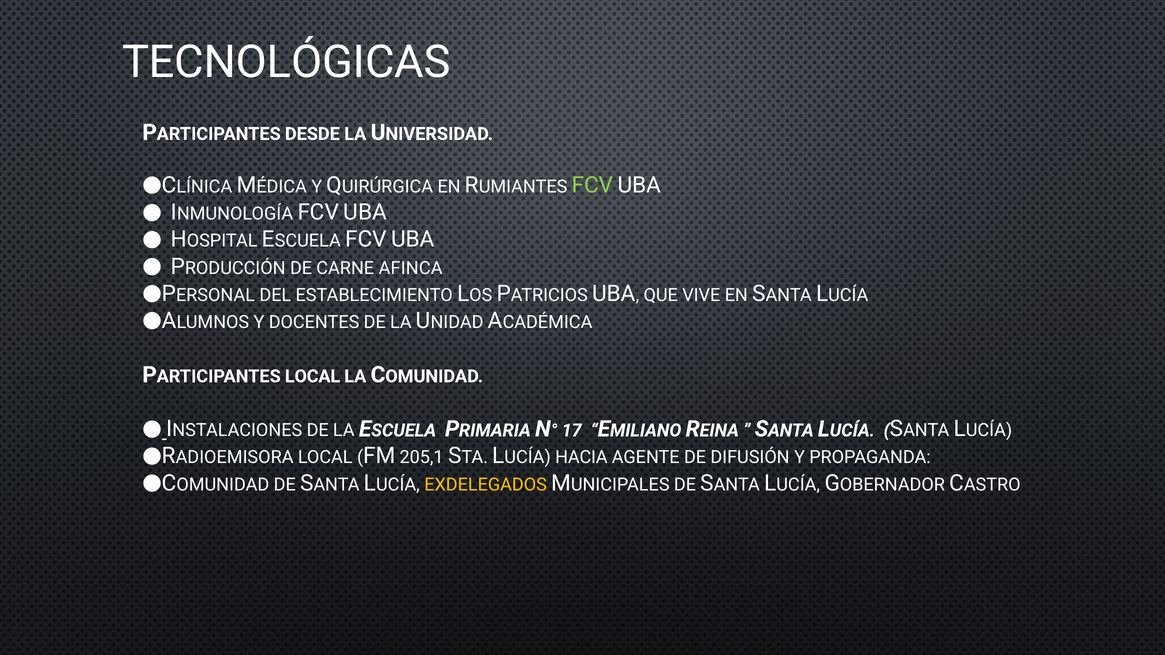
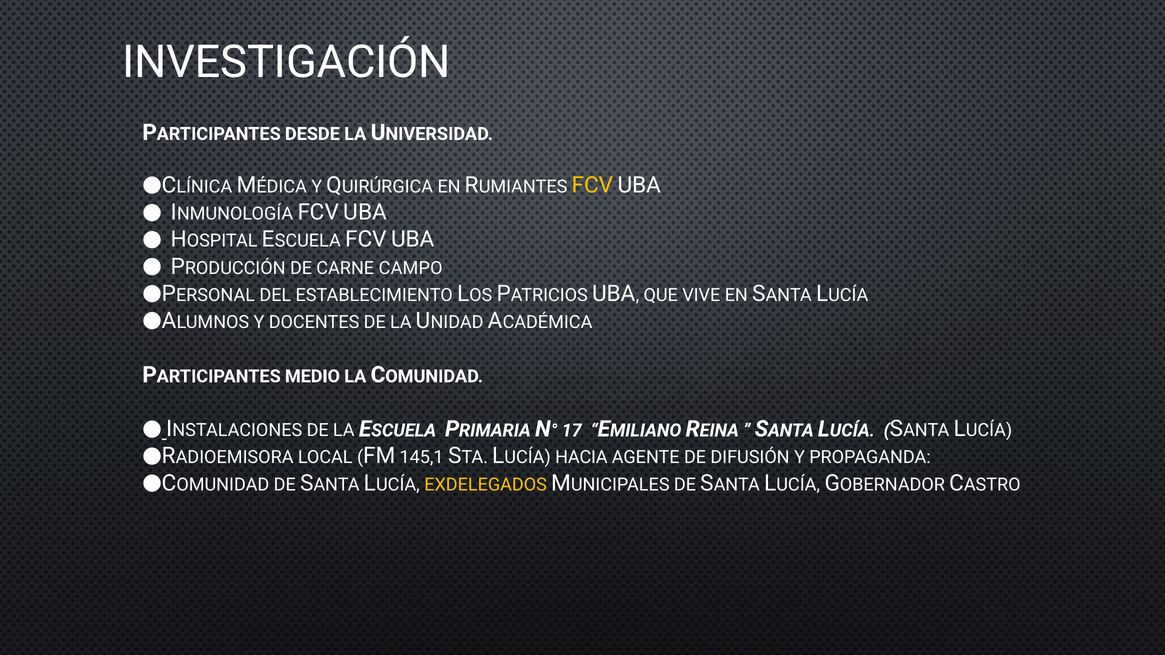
TECNOLÓGICAS: TECNOLÓGICAS -> INVESTIGACIÓN
FCV at (593, 185) colour: light green -> yellow
AFINCA: AFINCA -> CAMPO
LOCAL at (313, 377): LOCAL -> MEDIO
205,1: 205,1 -> 145,1
